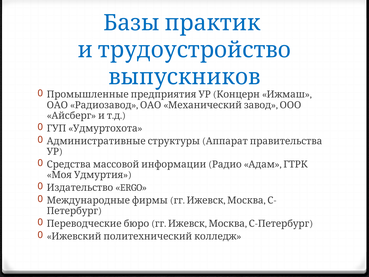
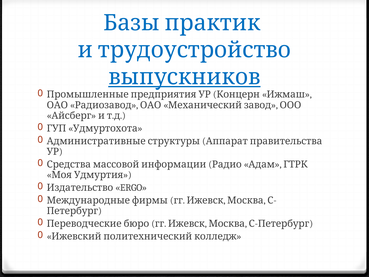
выпускников underline: none -> present
